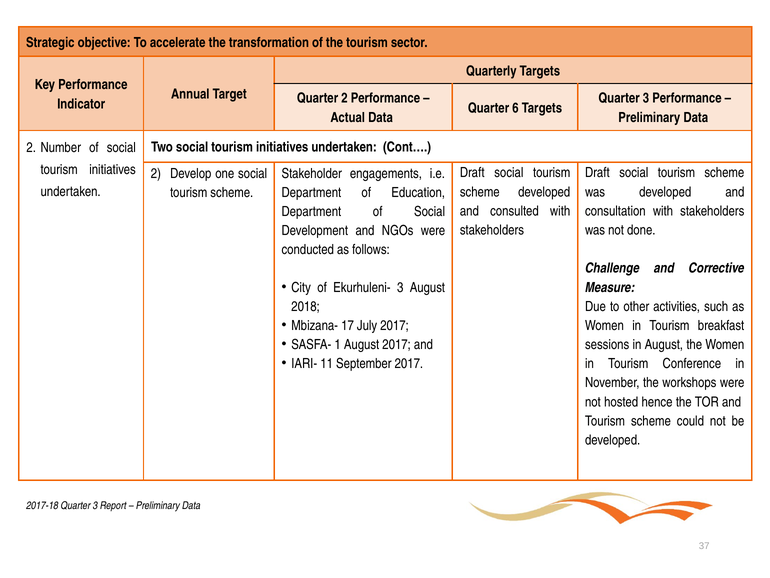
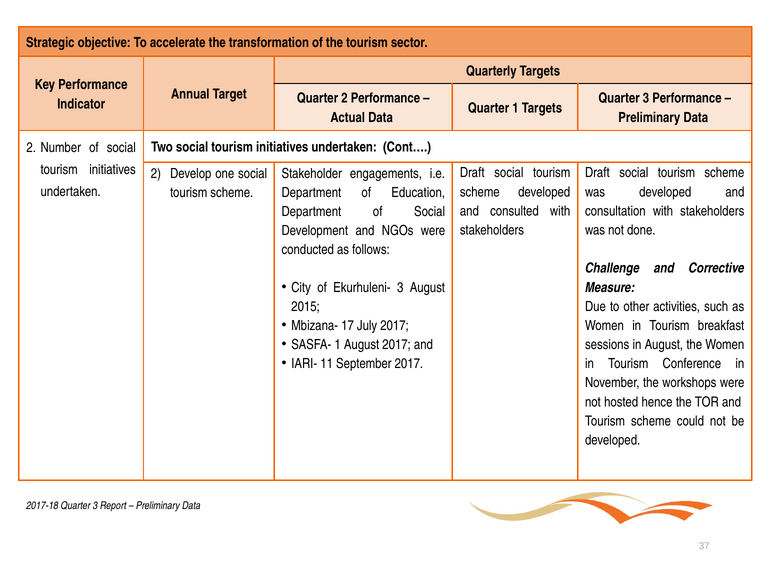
Quarter 6: 6 -> 1
2018: 2018 -> 2015
